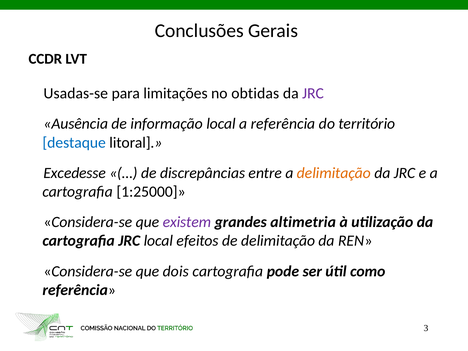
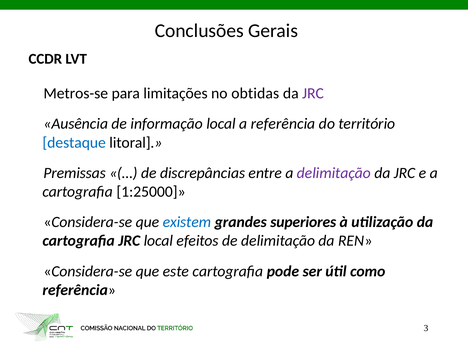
Usadas-se: Usadas-se -> Metros-se
Excedesse: Excedesse -> Premissas
delimitação at (334, 173) colour: orange -> purple
existem colour: purple -> blue
altimetria: altimetria -> superiores
dois: dois -> este
